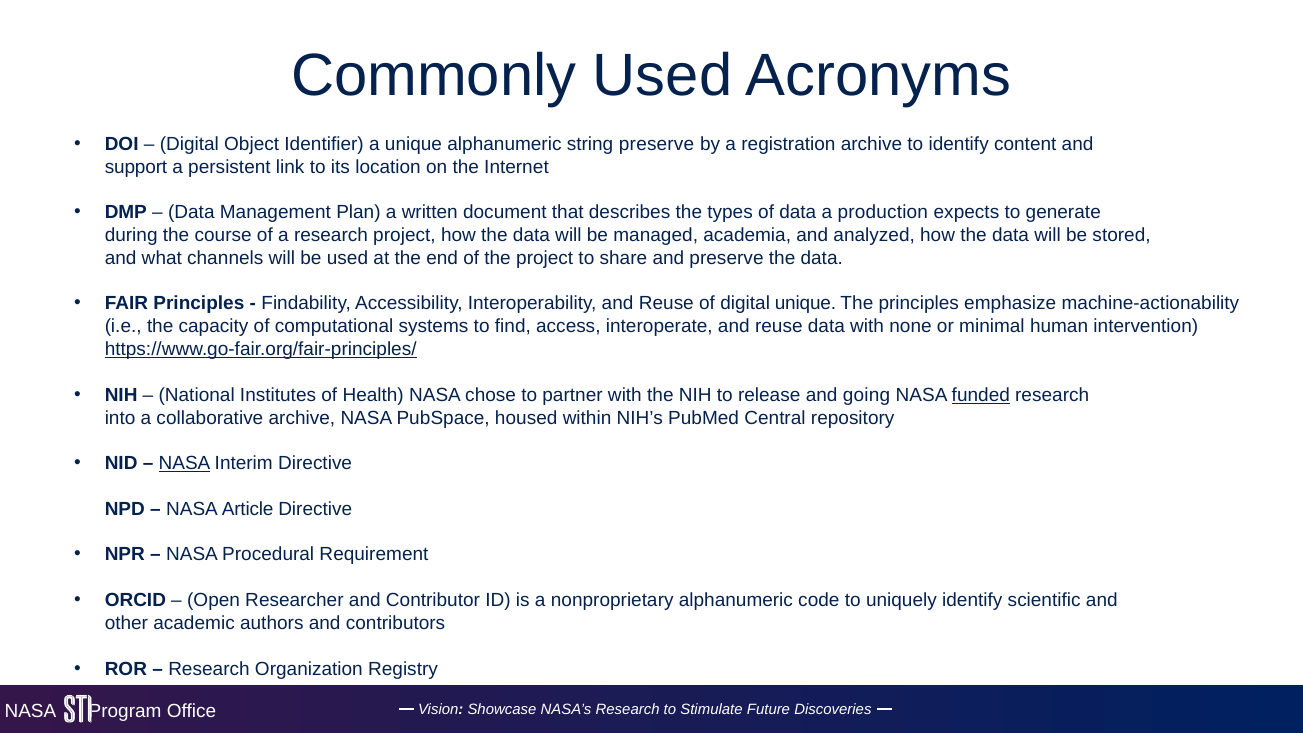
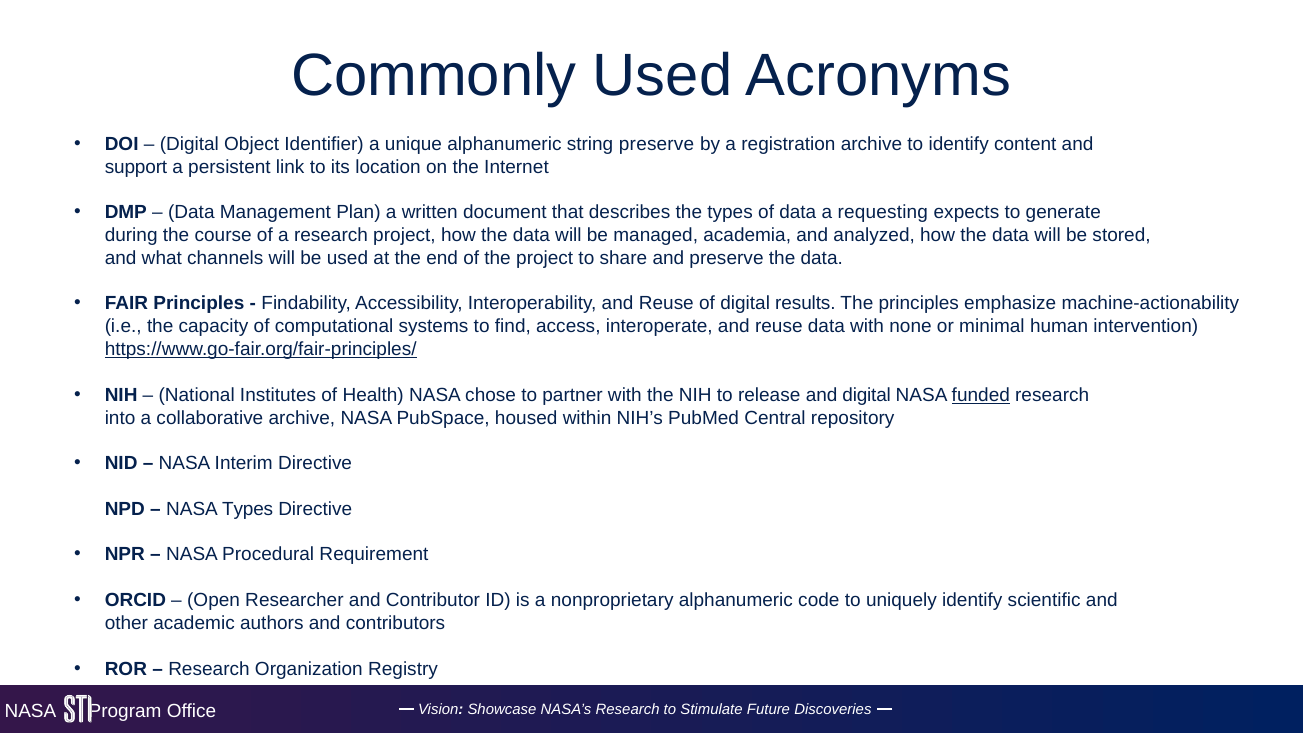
production: production -> requesting
digital unique: unique -> results
and going: going -> digital
NASA at (185, 463) underline: present -> none
NASA Article: Article -> Types
